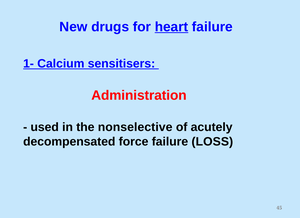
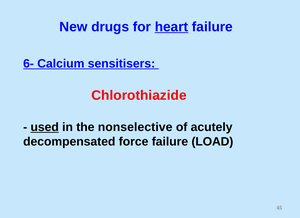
1-: 1- -> 6-
Administration: Administration -> Chlorothiazide
used underline: none -> present
LOSS: LOSS -> LOAD
